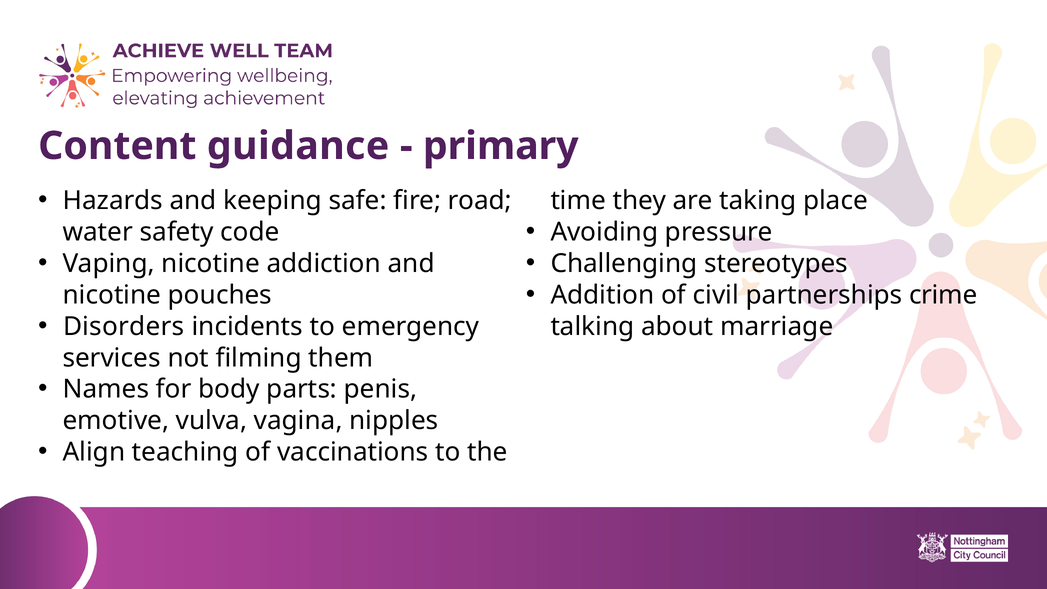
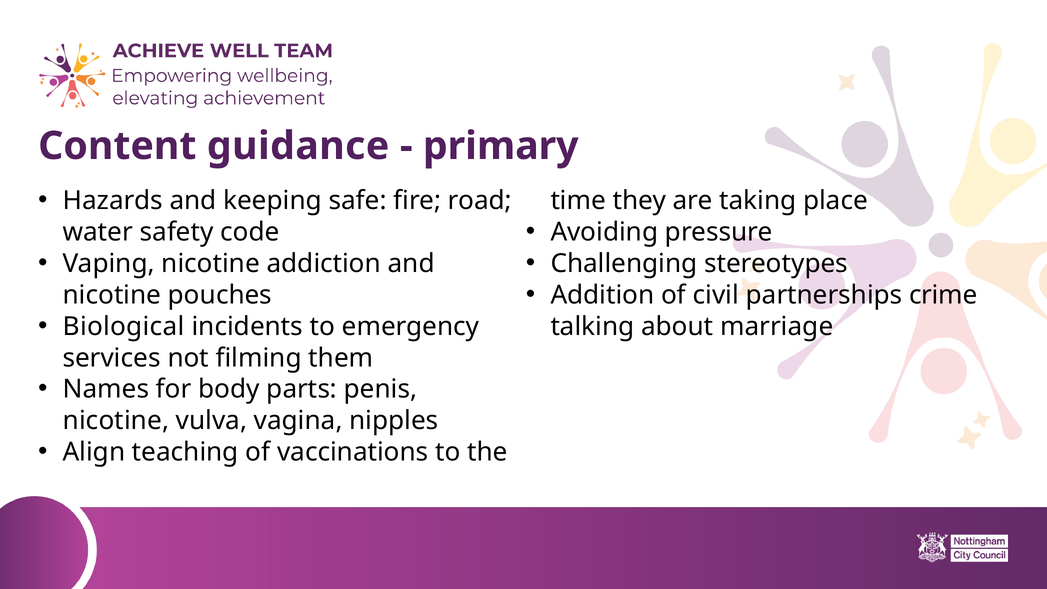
Disorders: Disorders -> Biological
emotive at (116, 421): emotive -> nicotine
